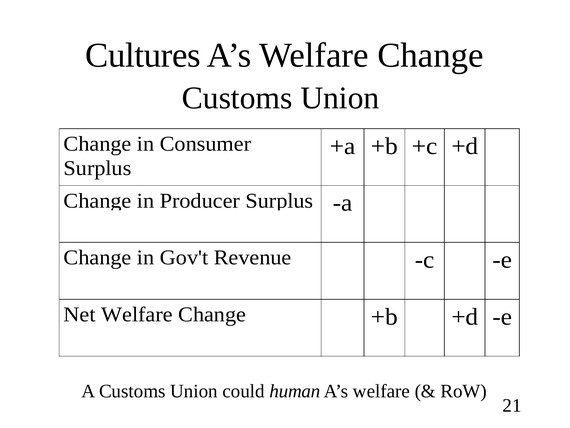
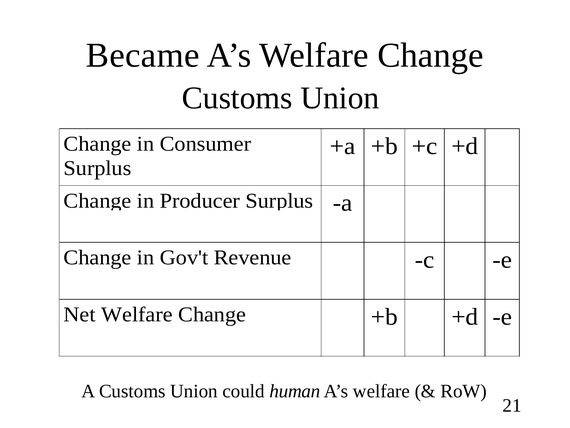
Cultures: Cultures -> Became
